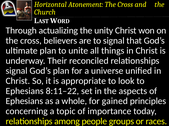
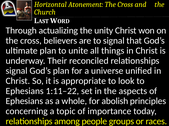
8:11–22: 8:11–22 -> 1:11–22
gained: gained -> abolish
